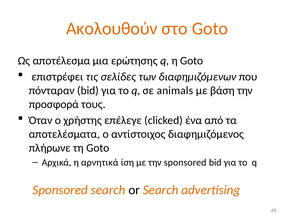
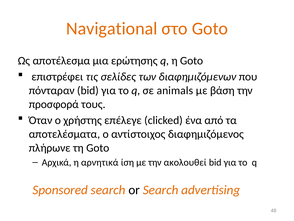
Ακολουθούν: Ακολουθούν -> Navigational
την sponsored: sponsored -> ακολουθεί
